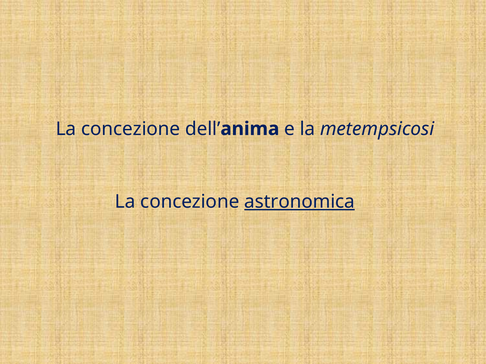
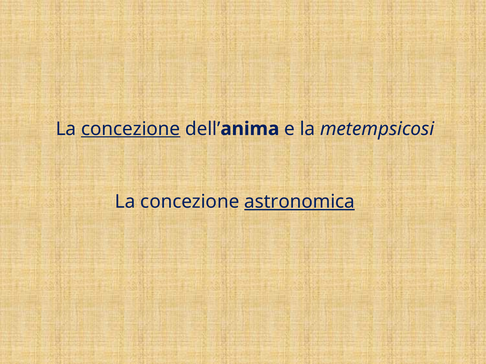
concezione at (131, 129) underline: none -> present
